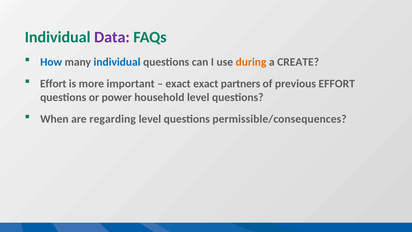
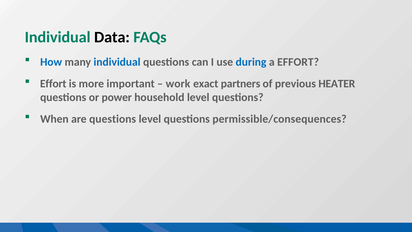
Data colour: purple -> black
during colour: orange -> blue
a CREATE: CREATE -> EFFORT
exact at (178, 84): exact -> work
previous EFFORT: EFFORT -> HEATER
are regarding: regarding -> questions
